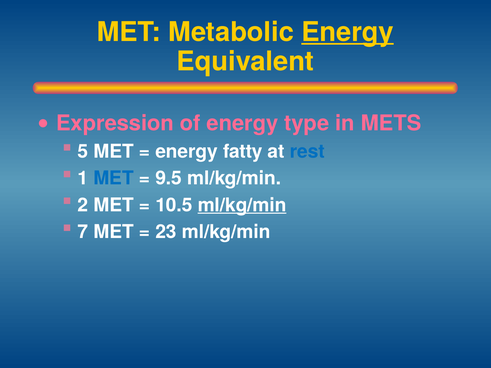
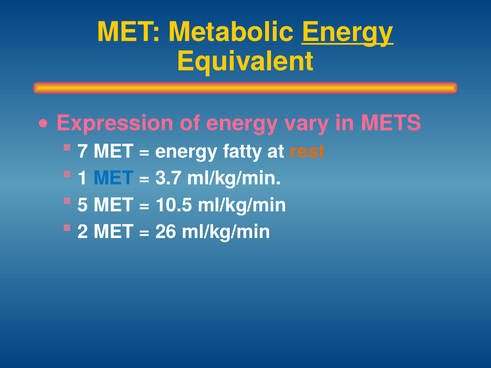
type: type -> vary
5: 5 -> 7
rest colour: blue -> orange
9.5: 9.5 -> 3.7
2: 2 -> 5
ml/kg/min at (242, 205) underline: present -> none
7: 7 -> 2
23: 23 -> 26
